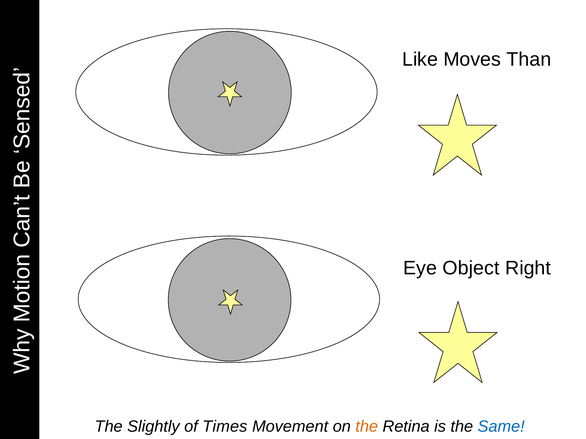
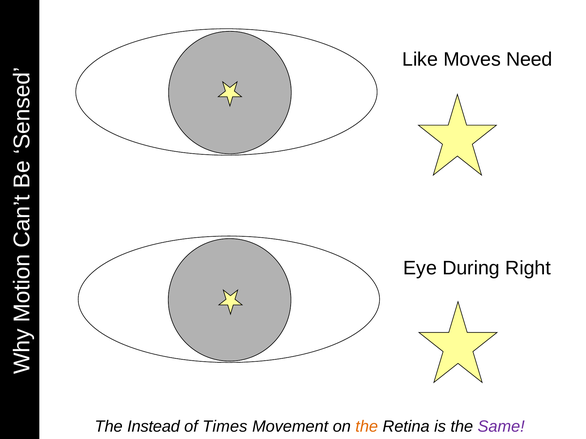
Than: Than -> Need
Object: Object -> During
Slightly: Slightly -> Instead
Same colour: blue -> purple
